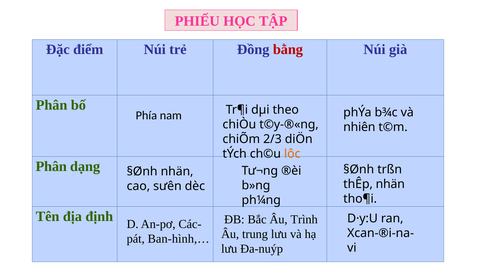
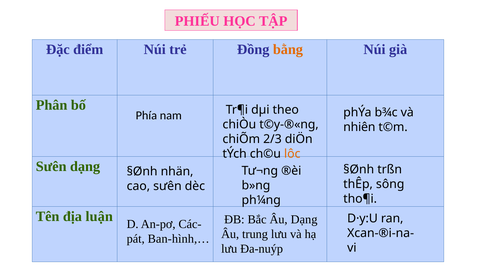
bằng colour: red -> orange
Phân at (51, 166): Phân -> Sưên
thÊp nhän: nhän -> sông
định: định -> luận
Âu Trình: Trình -> Dạng
